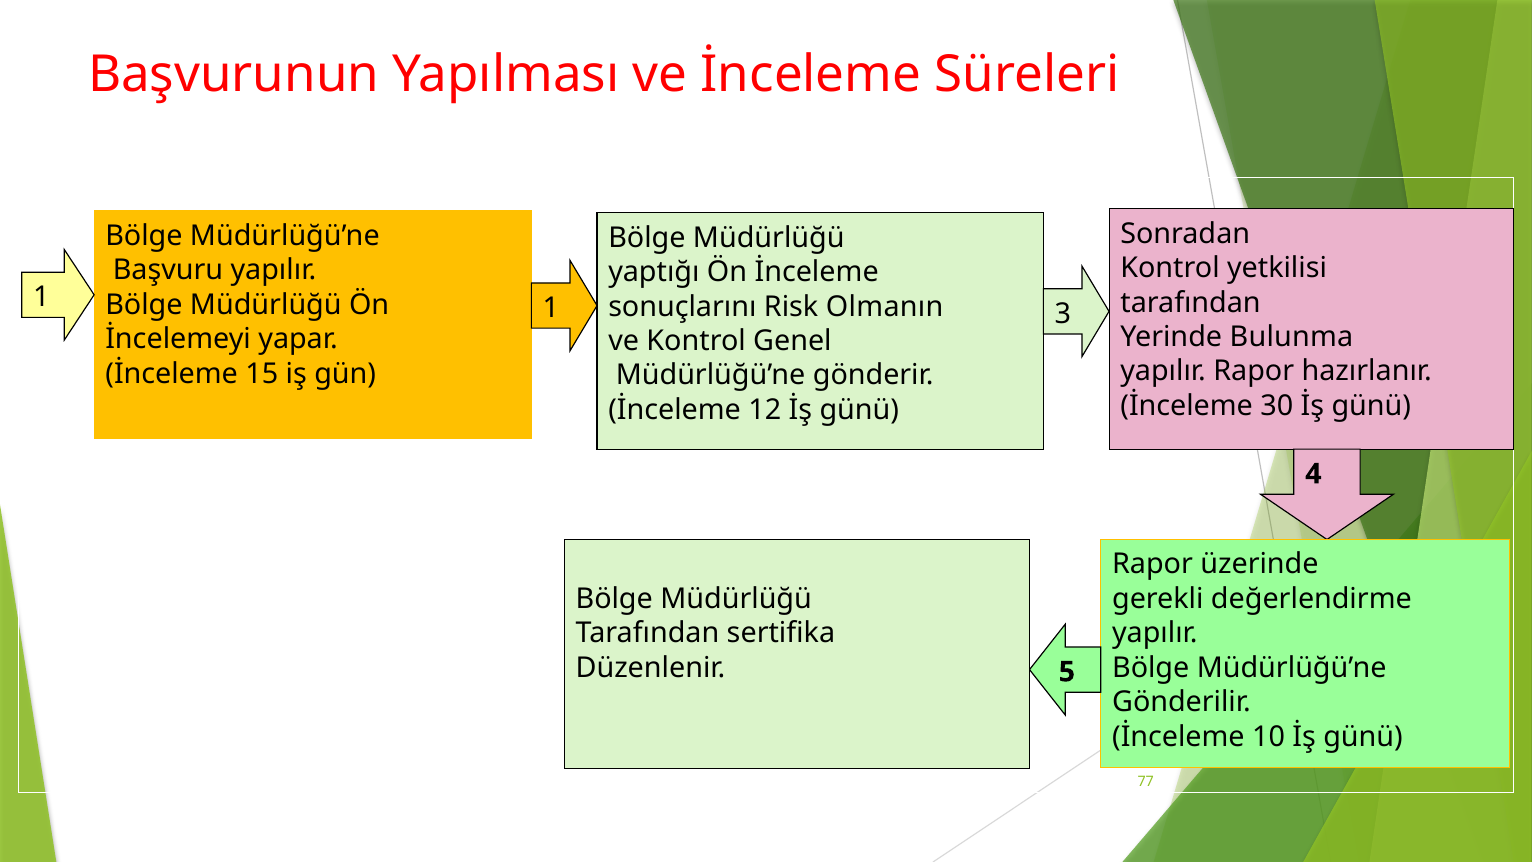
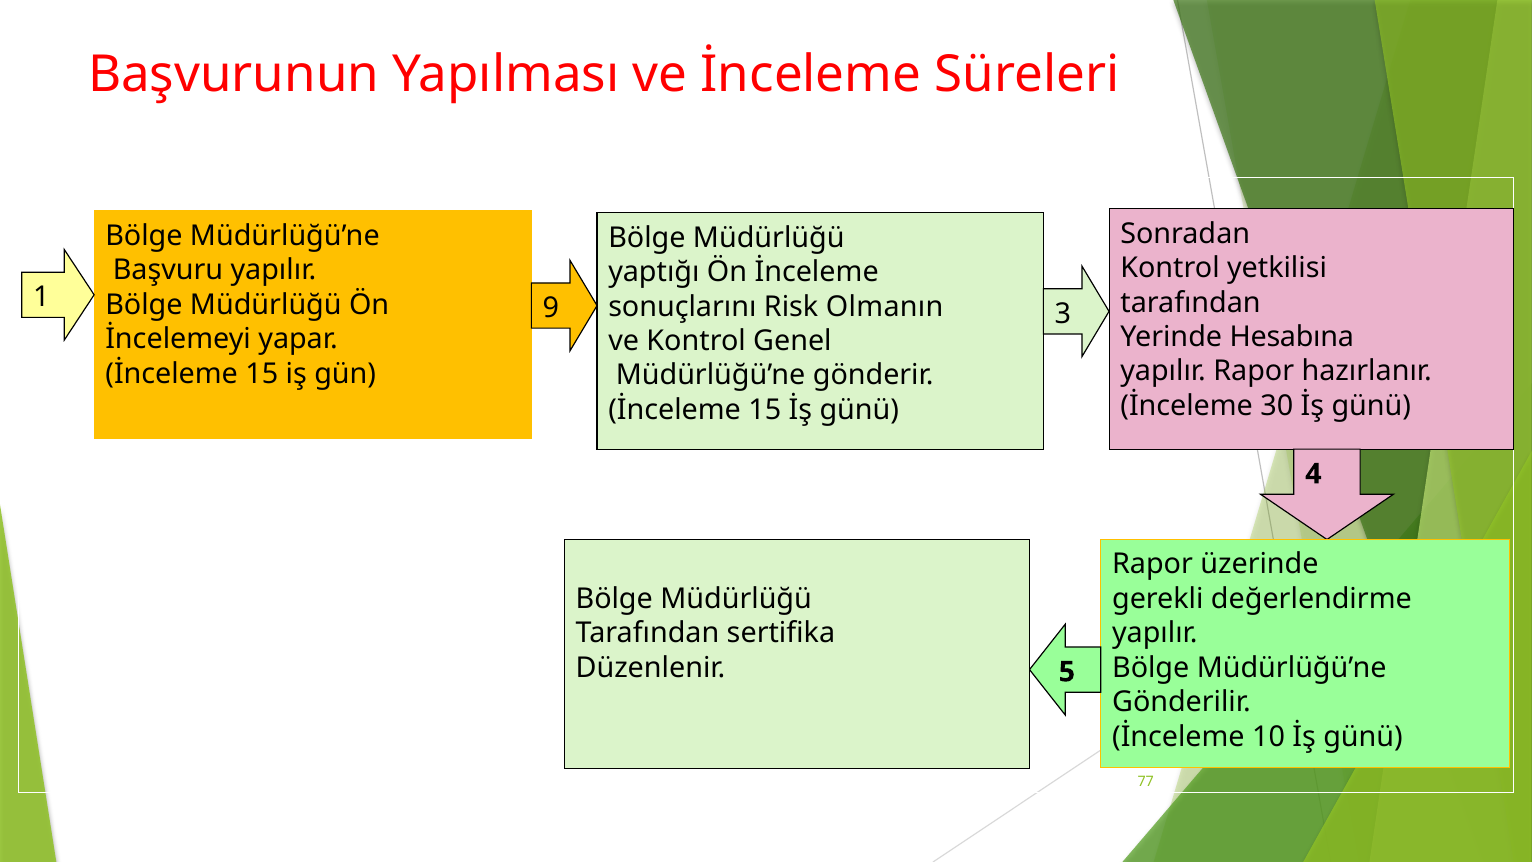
1 1: 1 -> 9
Bulunma: Bulunma -> Hesabına
12 at (765, 410): 12 -> 15
